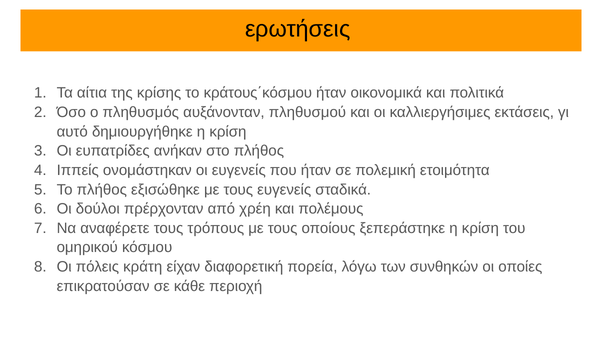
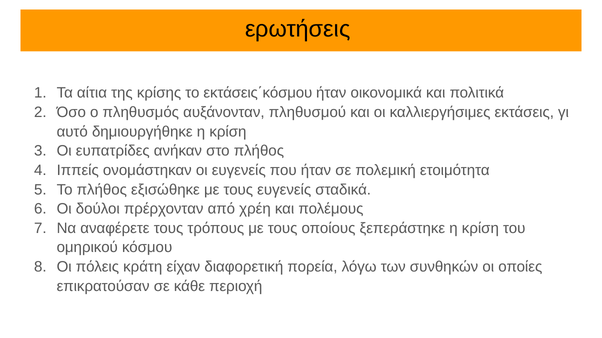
κράτους΄κόσμου: κράτους΄κόσμου -> εκτάσεις΄κόσμου
